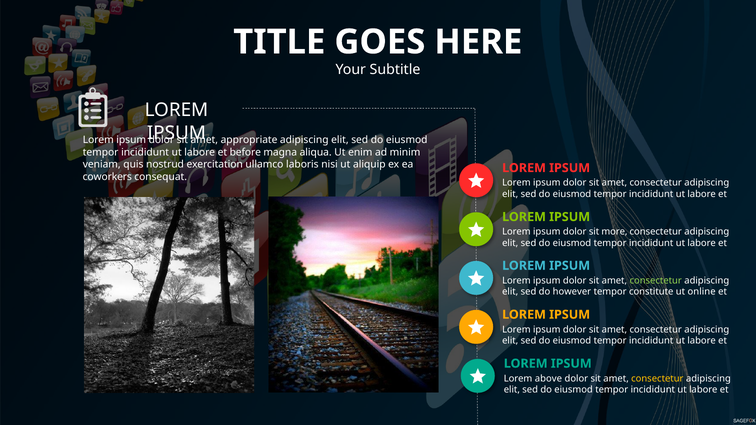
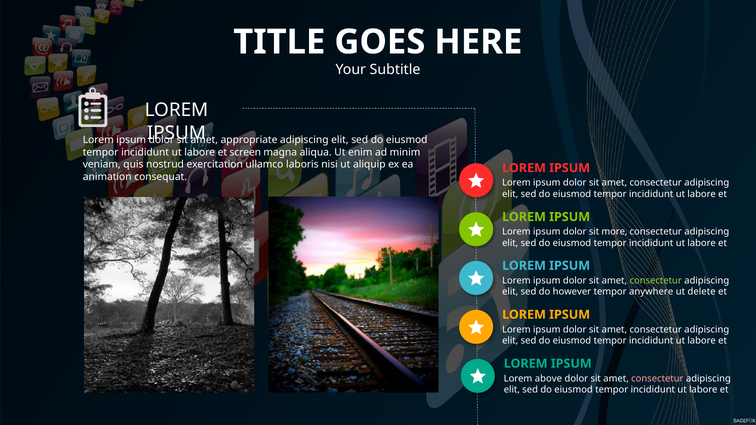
before: before -> screen
coworkers: coworkers -> animation
constitute: constitute -> anywhere
online: online -> delete
consectetur at (657, 379) colour: yellow -> pink
